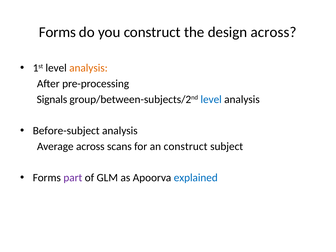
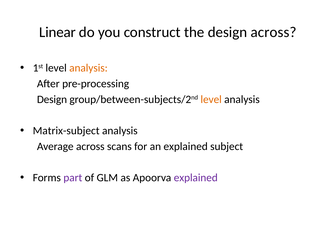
Forms at (57, 32): Forms -> Linear
Signals at (52, 99): Signals -> Design
level at (211, 99) colour: blue -> orange
Before-subject: Before-subject -> Matrix-subject
an construct: construct -> explained
explained at (196, 178) colour: blue -> purple
